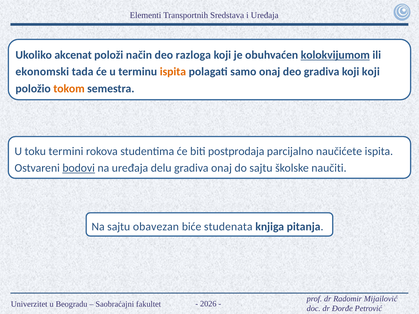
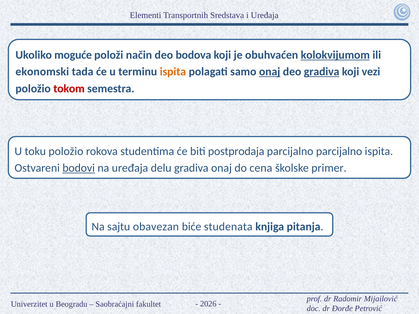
akcenat: akcenat -> moguće
razloga: razloga -> bodova
onaj at (270, 72) underline: none -> present
gradiva at (322, 72) underline: none -> present
koji koji: koji -> vezi
tokom colour: orange -> red
toku termini: termini -> položio
parcijalno naučićete: naučićete -> parcijalno
do sajtu: sajtu -> cena
naučiti: naučiti -> primer
